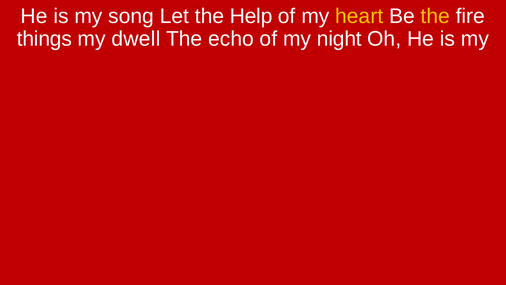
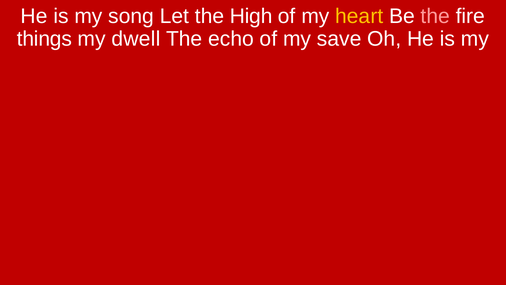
Help: Help -> High
the at (435, 16) colour: yellow -> pink
night: night -> save
